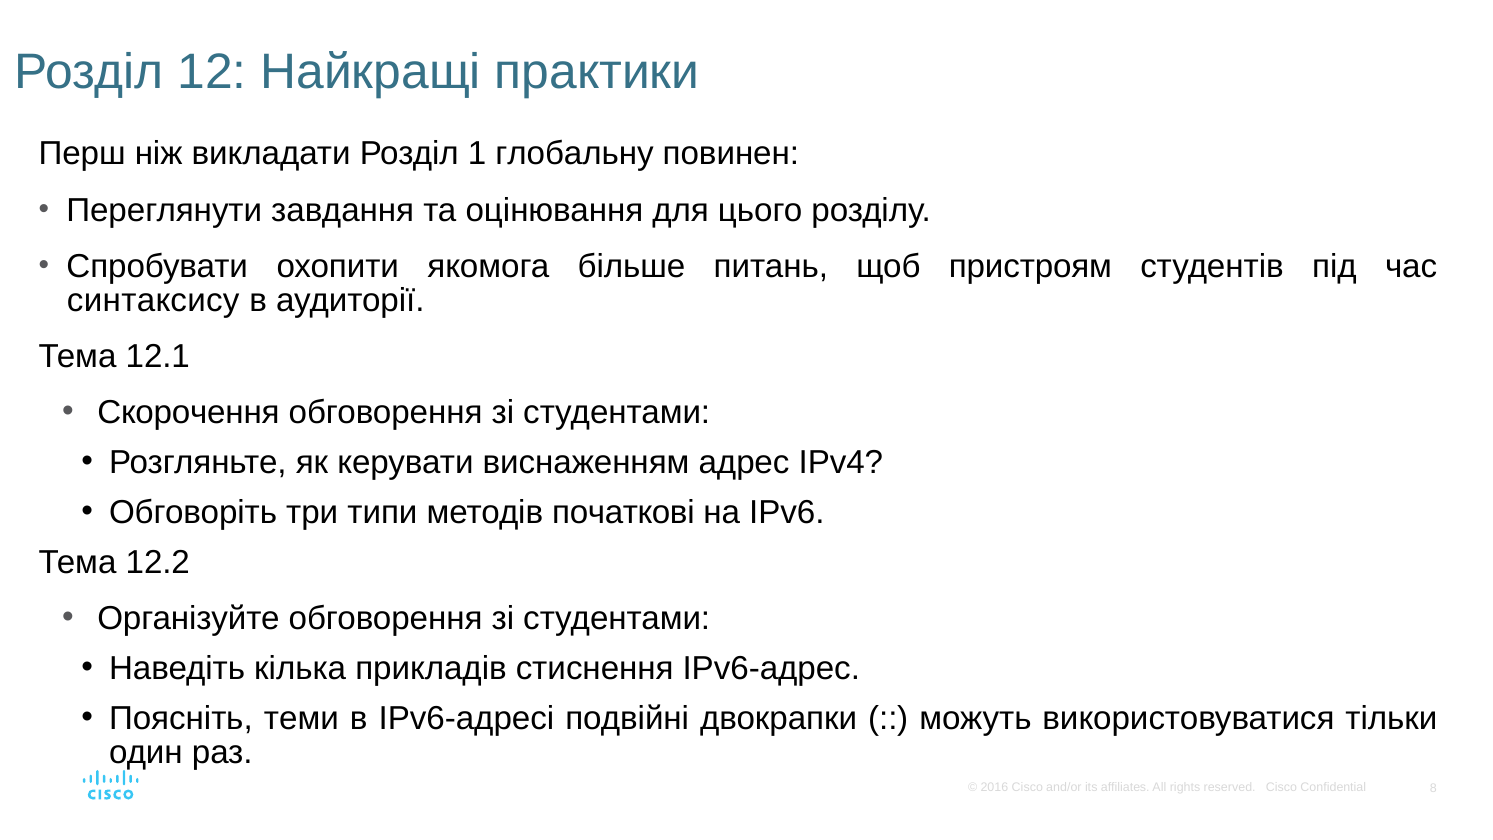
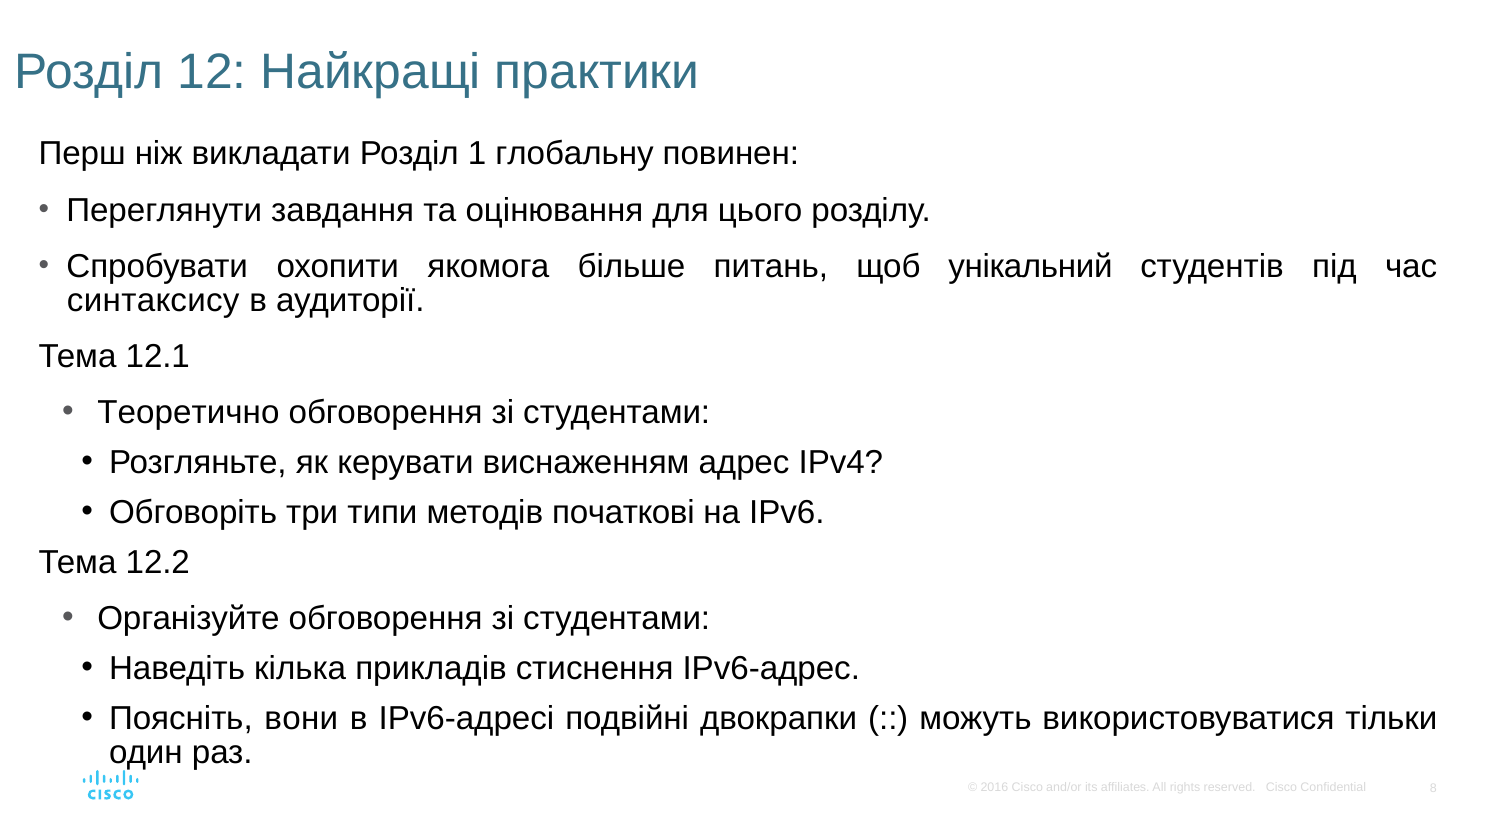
пристроям: пристроям -> унікальний
Скорочення: Скорочення -> Теоретично
теми: теми -> вони
